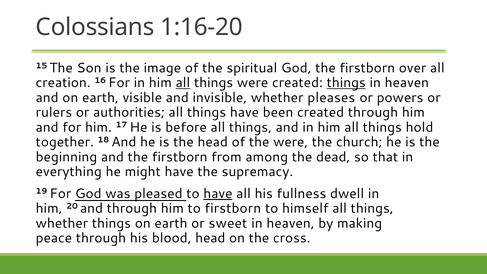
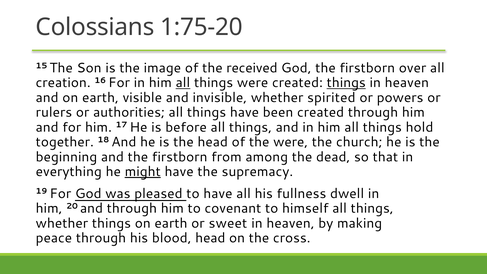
1:16-20: 1:16-20 -> 1:75-20
spiritual: spiritual -> received
pleases: pleases -> spirited
might underline: none -> present
have at (218, 194) underline: present -> none
to firstborn: firstborn -> covenant
